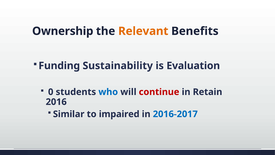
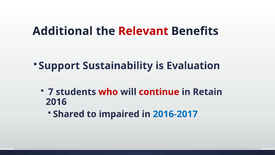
Ownership: Ownership -> Additional
Relevant colour: orange -> red
Funding: Funding -> Support
0: 0 -> 7
who colour: blue -> red
Similar: Similar -> Shared
